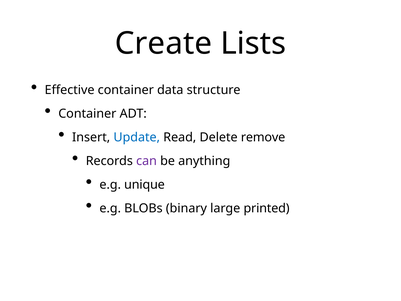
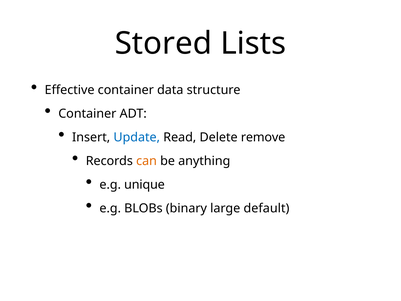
Create: Create -> Stored
can colour: purple -> orange
printed: printed -> default
